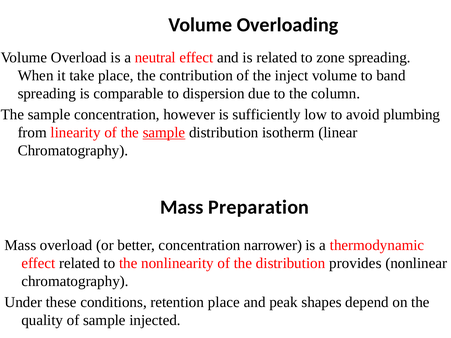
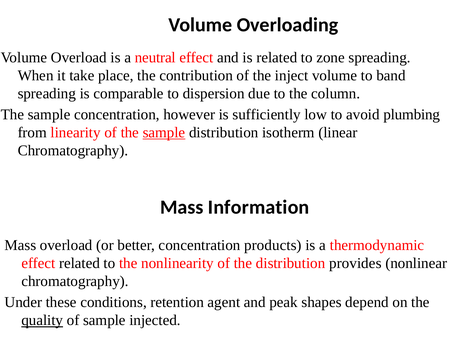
Preparation: Preparation -> Information
narrower: narrower -> products
retention place: place -> agent
quality underline: none -> present
